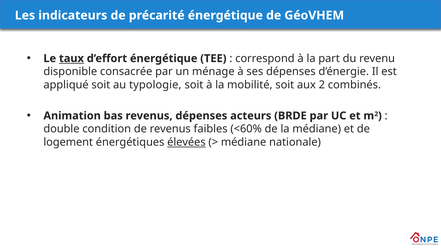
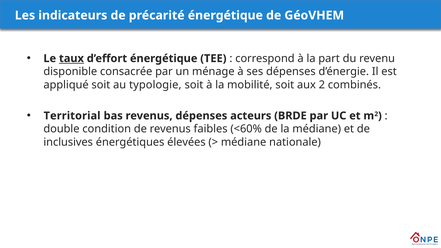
Animation: Animation -> Territorial
logement: logement -> inclusives
élevées underline: present -> none
